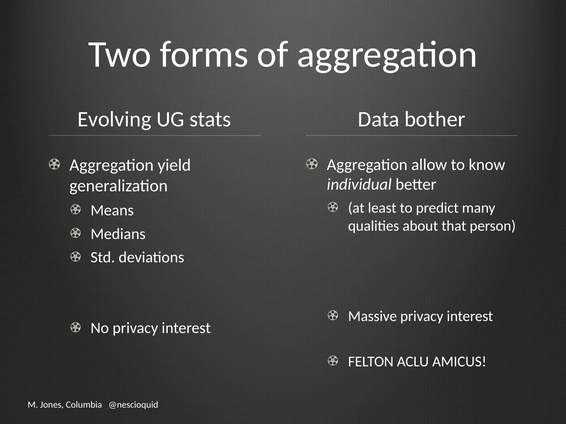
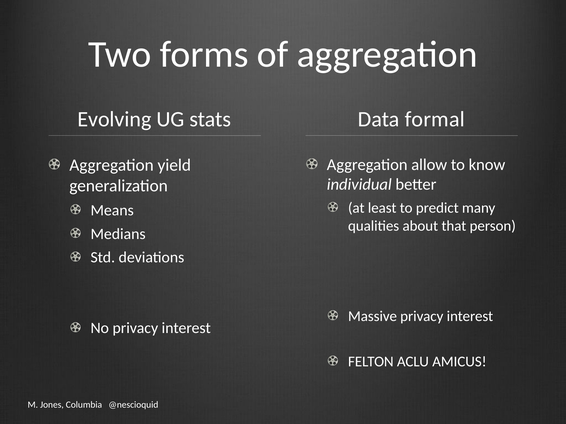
bother: bother -> formal
